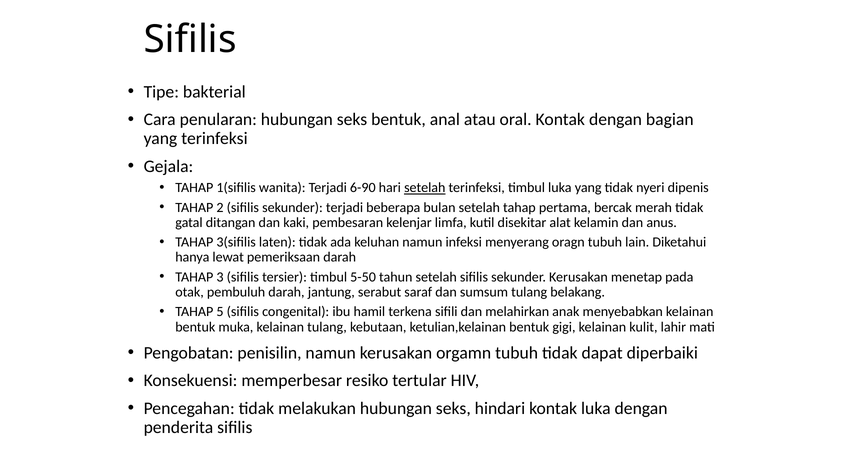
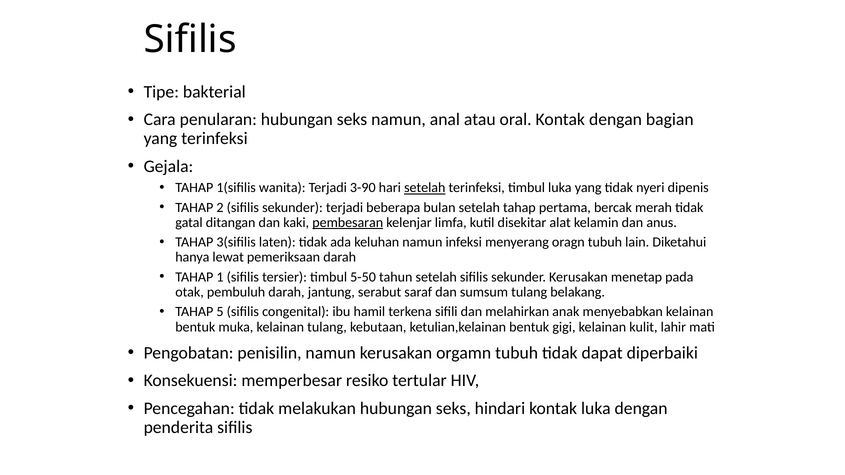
seks bentuk: bentuk -> namun
6-90: 6-90 -> 3-90
pembesaran underline: none -> present
3: 3 -> 1
